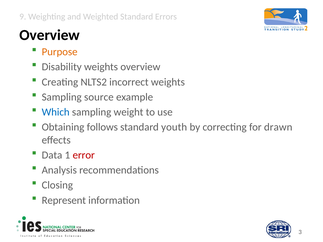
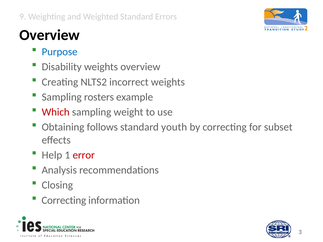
Purpose colour: orange -> blue
source: source -> rosters
Which colour: blue -> red
drawn: drawn -> subset
Data: Data -> Help
Represent at (64, 200): Represent -> Correcting
